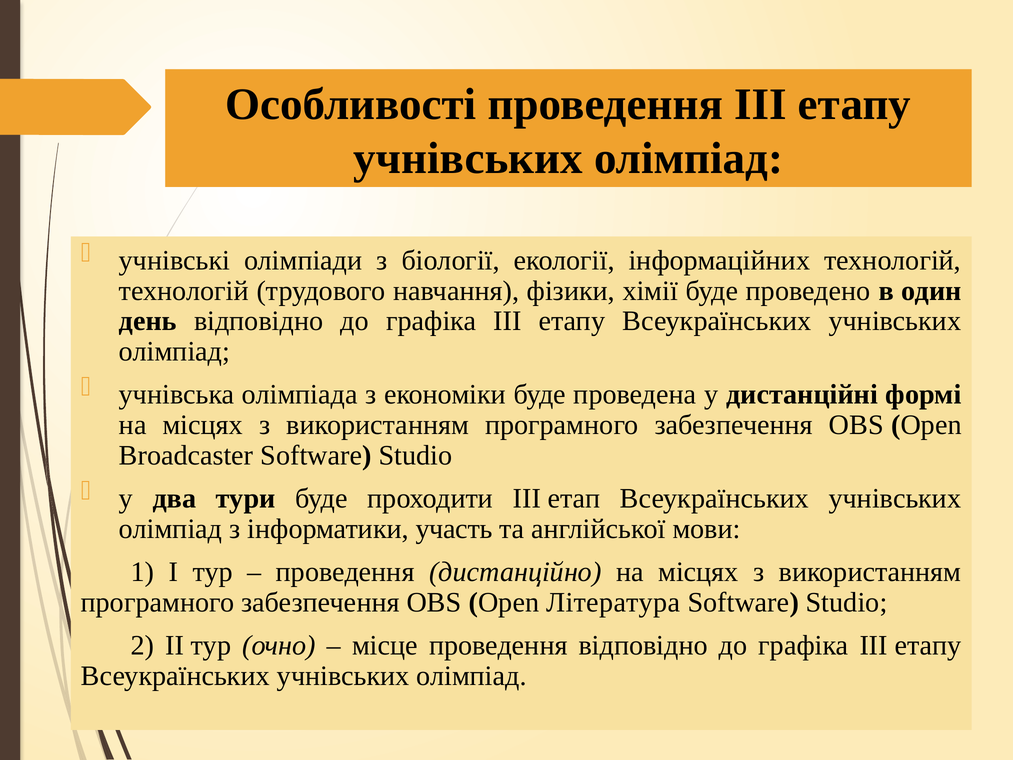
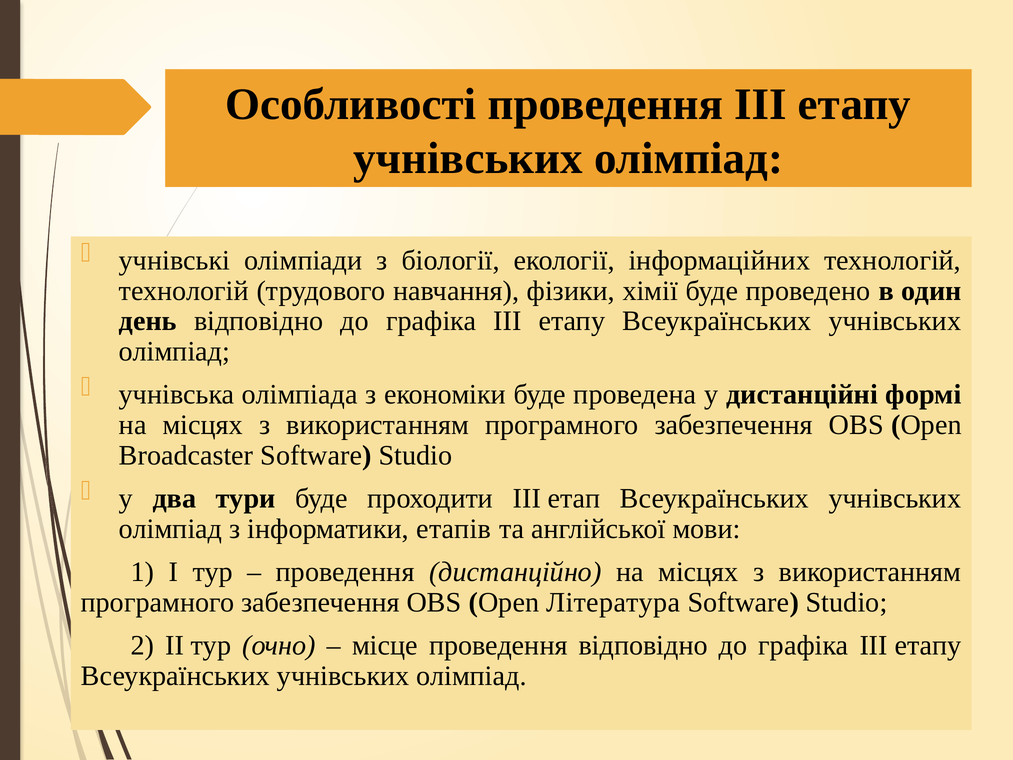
участь: участь -> етапів
